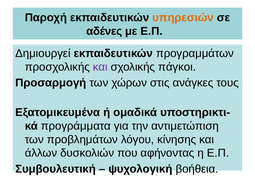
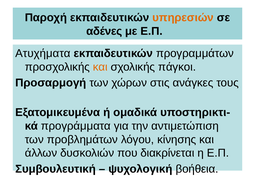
Δημιουργεί: Δημιουργεί -> Ατυχήματα
και at (100, 67) colour: purple -> orange
αφήνοντας: αφήνοντας -> διακρίνεται
